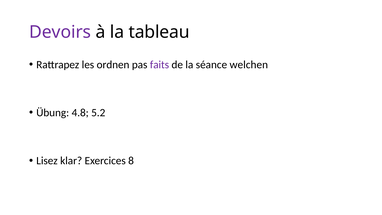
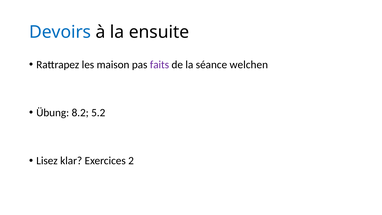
Devoirs colour: purple -> blue
tableau: tableau -> ensuite
ordnen: ordnen -> maison
4.8: 4.8 -> 8.2
8: 8 -> 2
